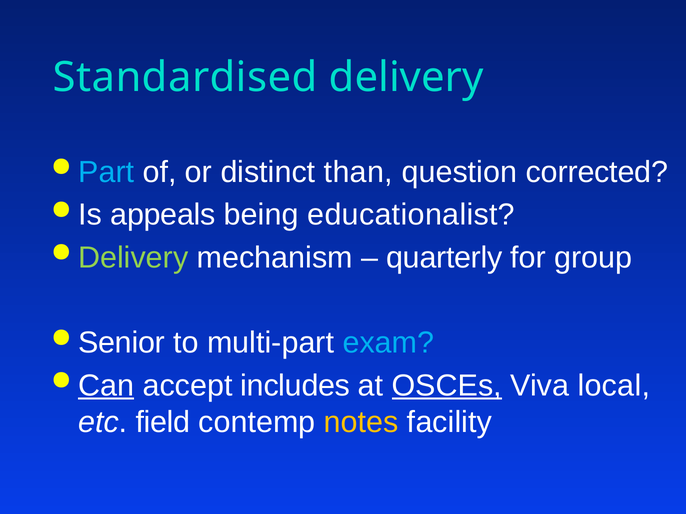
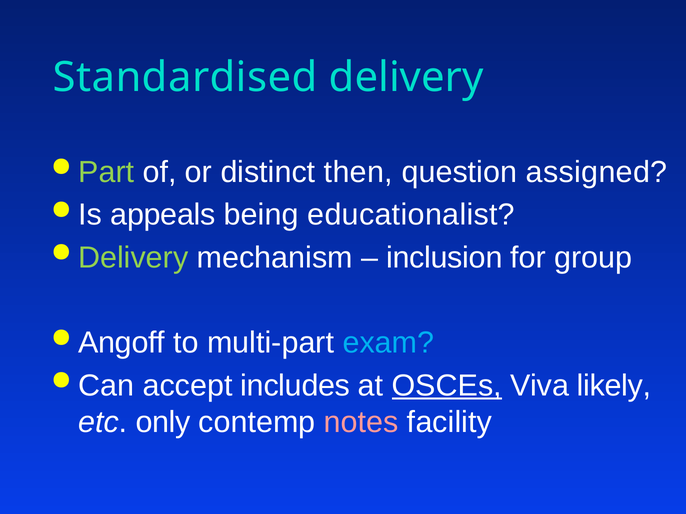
Part colour: light blue -> light green
than: than -> then
corrected: corrected -> assigned
quarterly: quarterly -> inclusion
Senior: Senior -> Angoff
Can underline: present -> none
local: local -> likely
field: field -> only
notes colour: yellow -> pink
